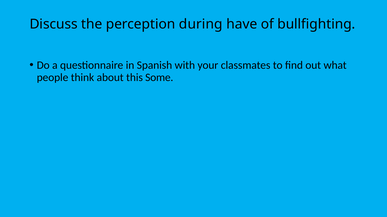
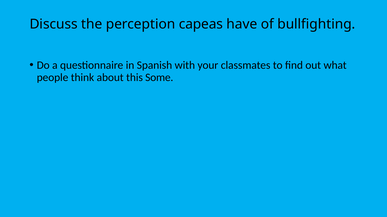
during: during -> capeas
